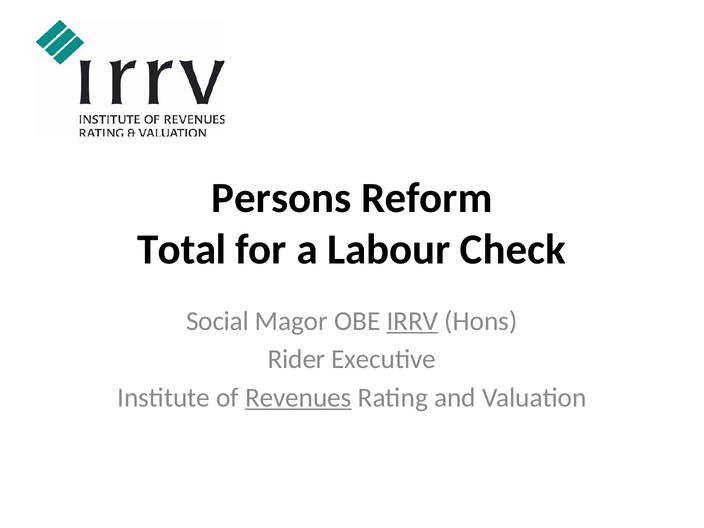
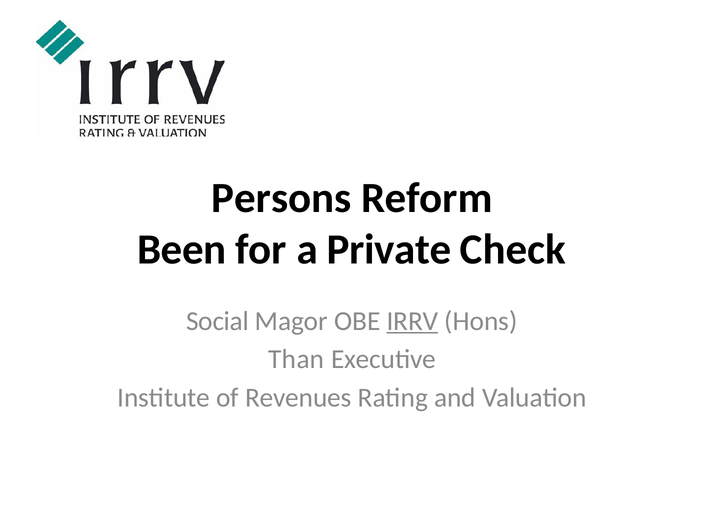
Total: Total -> Been
Labour: Labour -> Private
Rider: Rider -> Than
Revenues underline: present -> none
